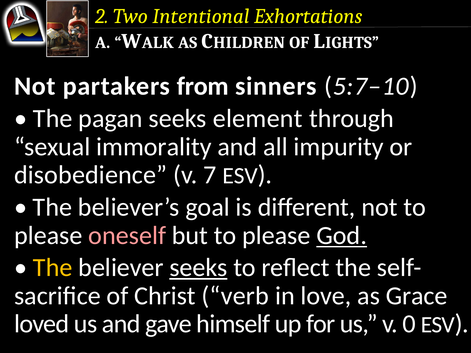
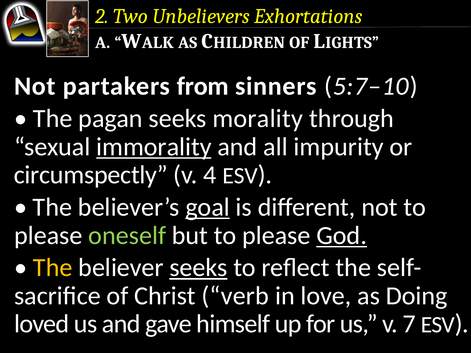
Intentional: Intentional -> Unbelievers
element: element -> morality
immorality underline: none -> present
disobedience: disobedience -> circumspectly
7: 7 -> 4
goal underline: none -> present
oneself colour: pink -> light green
Grace: Grace -> Doing
0: 0 -> 7
